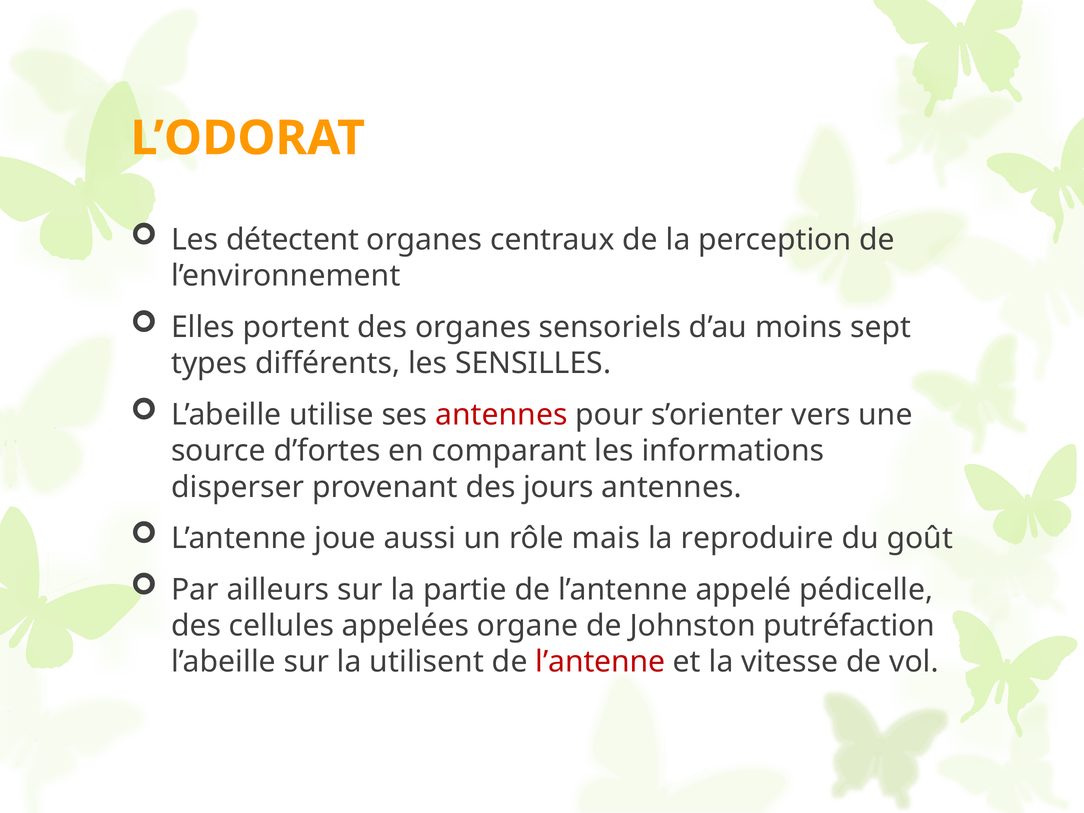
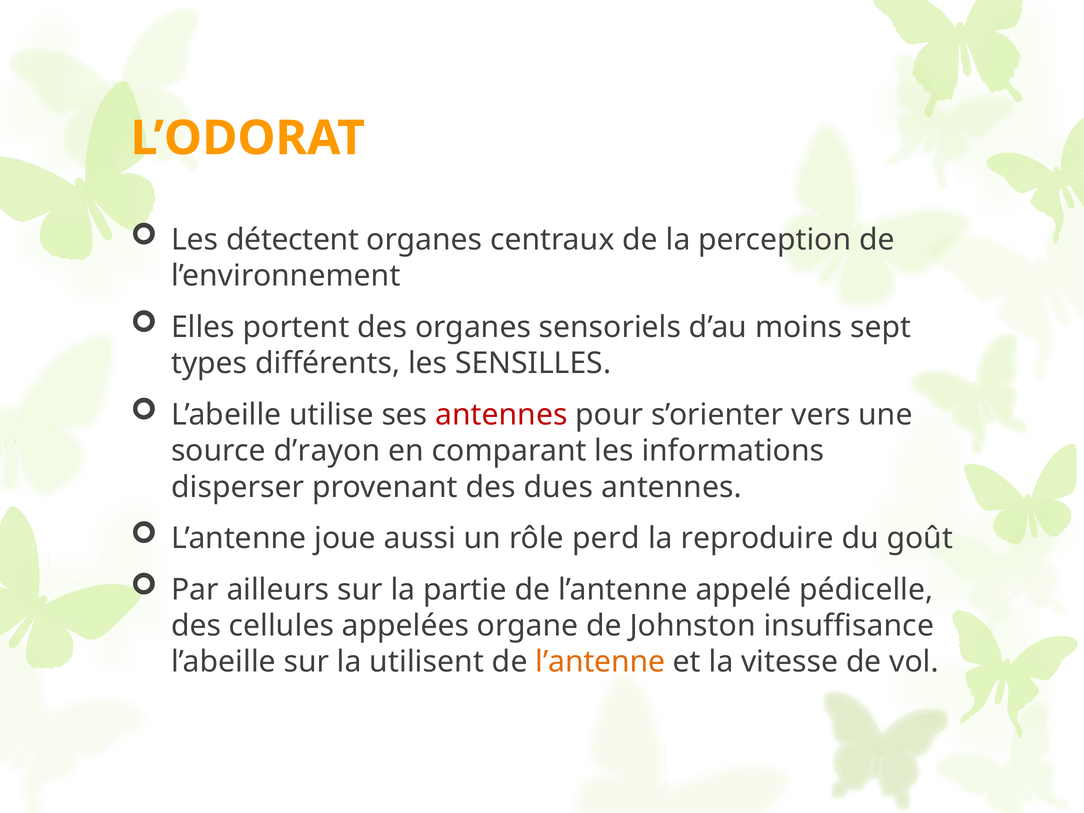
d’fortes: d’fortes -> d’rayon
jours: jours -> dues
mais: mais -> perd
putréfaction: putréfaction -> insuffisance
l’antenne at (600, 662) colour: red -> orange
